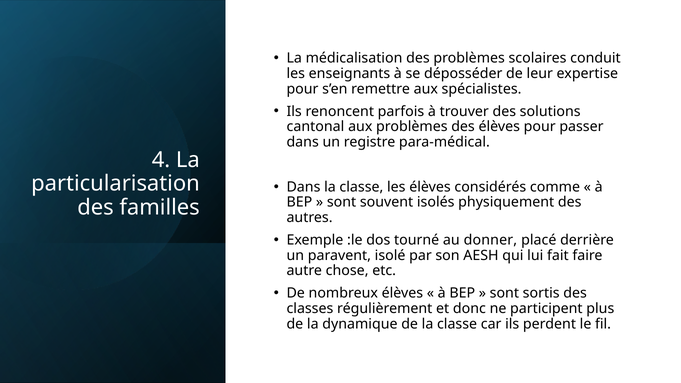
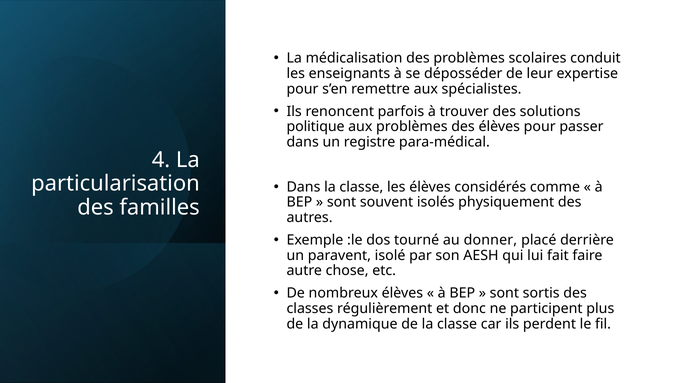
cantonal: cantonal -> politique
